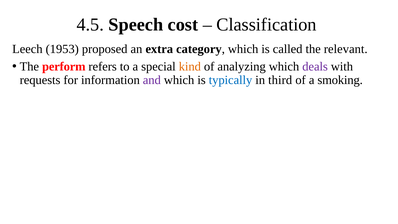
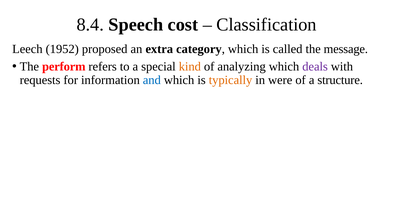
4.5: 4.5 -> 8.4
1953: 1953 -> 1952
relevant: relevant -> message
and colour: purple -> blue
typically colour: blue -> orange
third: third -> were
smoking: smoking -> structure
